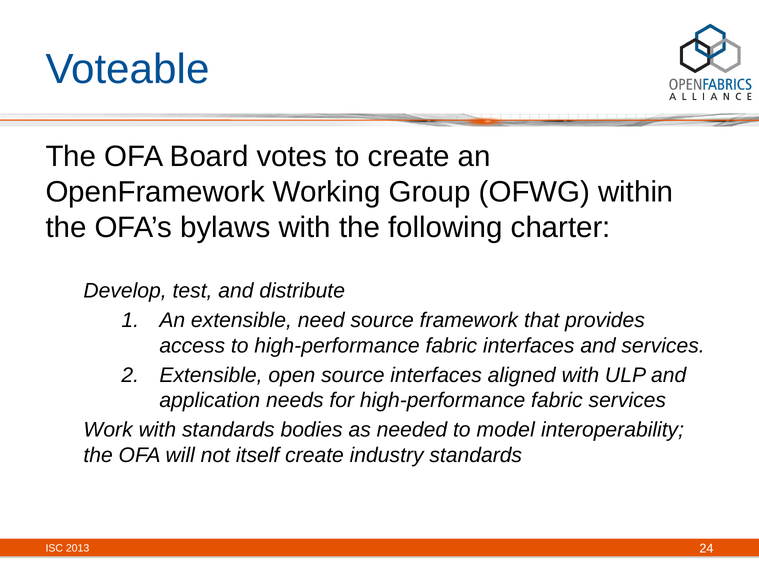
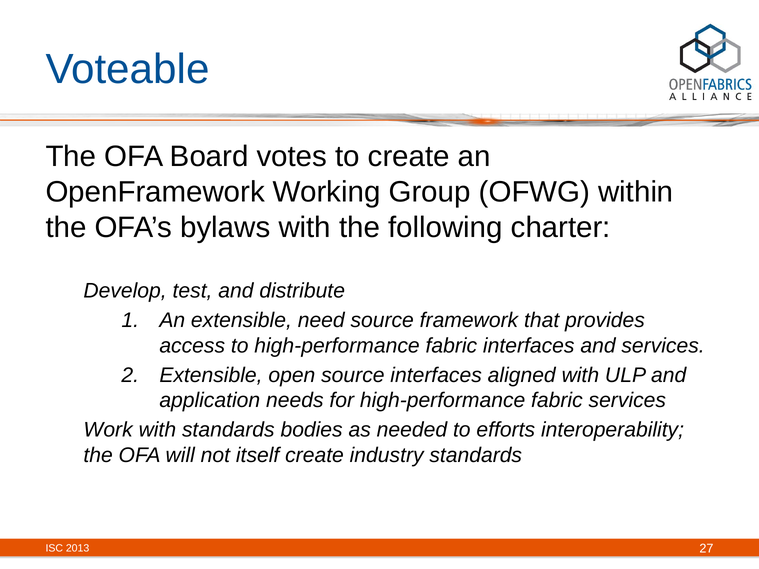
model: model -> efforts
24: 24 -> 27
